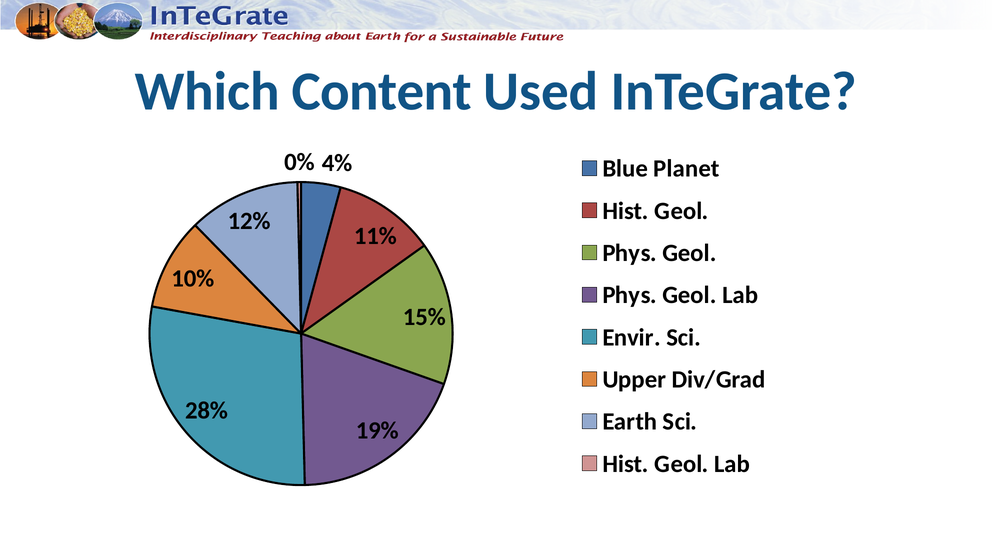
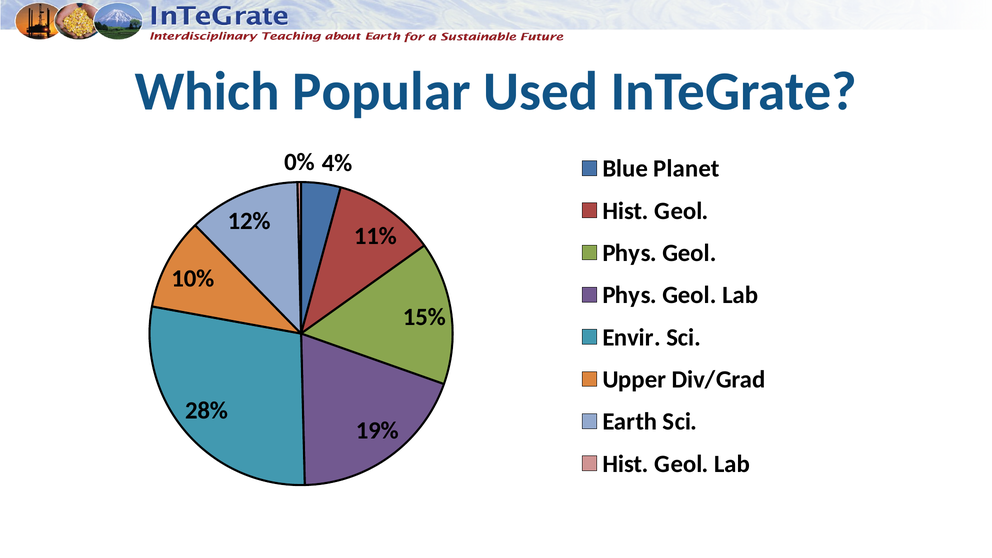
Content: Content -> Popular
